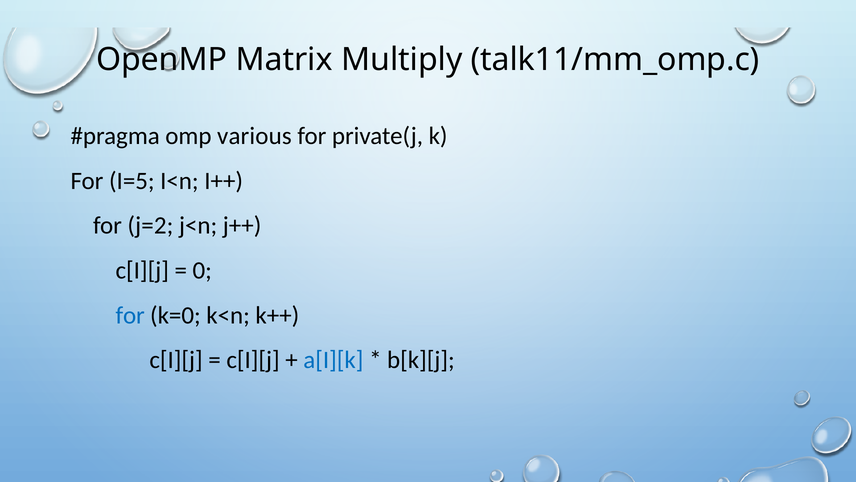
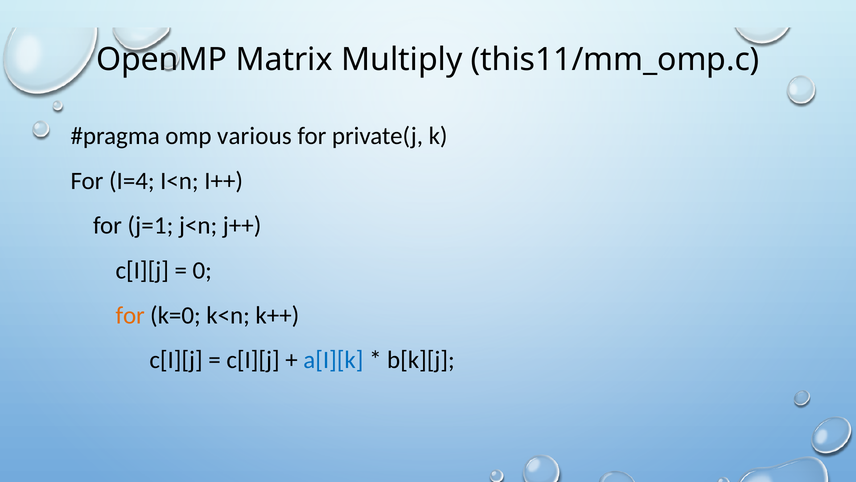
talk11/mm_omp.c: talk11/mm_omp.c -> this11/mm_omp.c
I=5: I=5 -> I=4
j=2: j=2 -> j=1
for at (130, 315) colour: blue -> orange
